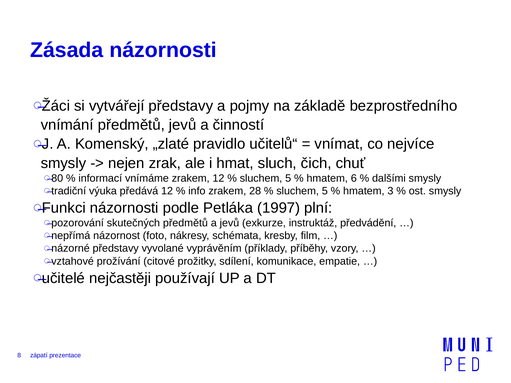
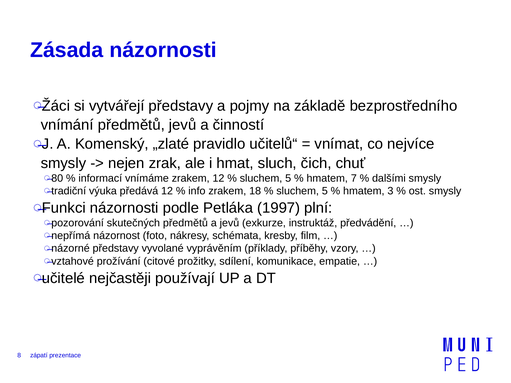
6: 6 -> 7
28: 28 -> 18
